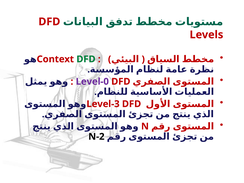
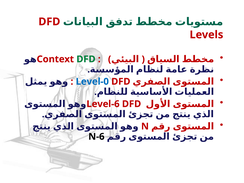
Level-0 colour: purple -> blue
Level-3: Level-3 -> Level-6
N-2: N-2 -> N-6
